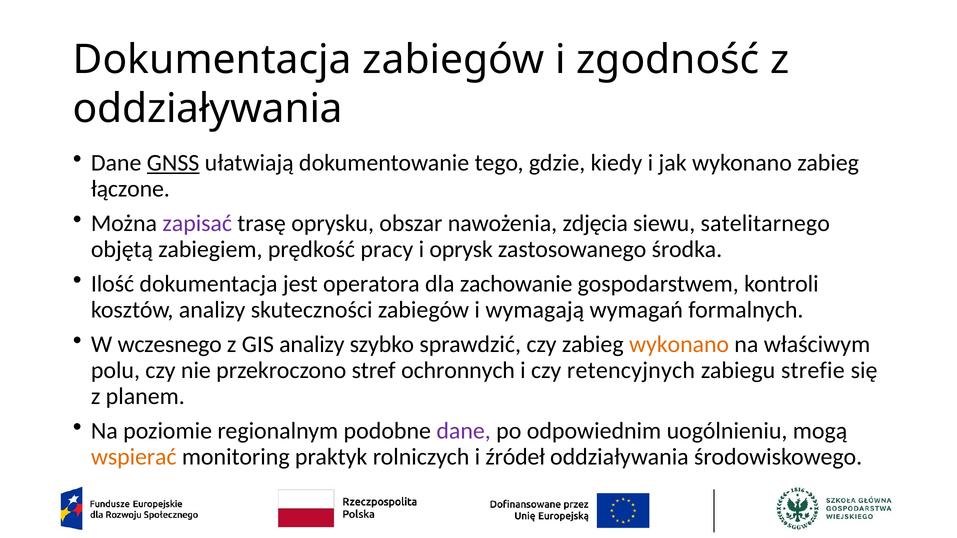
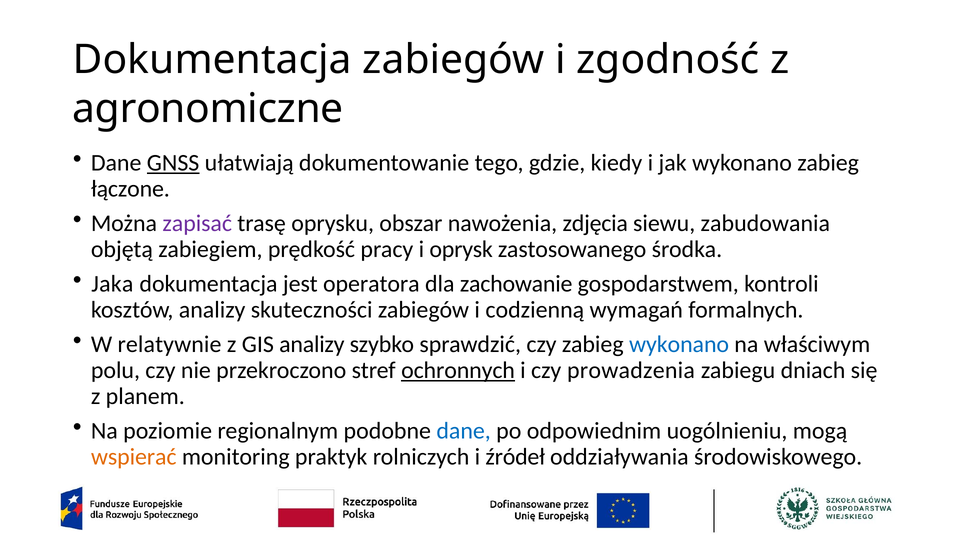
oddziaływania at (208, 109): oddziaływania -> agronomiczne
satelitarnego: satelitarnego -> zabudowania
Ilość: Ilość -> Jaka
wymagają: wymagają -> codzienną
wczesnego: wczesnego -> relatywnie
wykonano at (679, 345) colour: orange -> blue
ochronnych underline: none -> present
retencyjnych: retencyjnych -> prowadzenia
strefie: strefie -> dniach
dane at (464, 431) colour: purple -> blue
